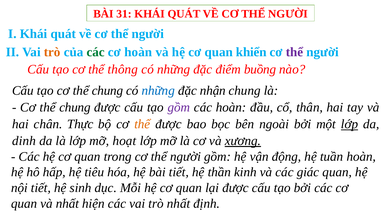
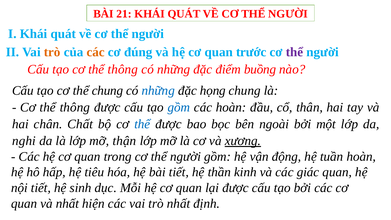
31: 31 -> 21
các at (96, 52) colour: green -> orange
cơ hoàn: hoàn -> đúng
khiển: khiển -> trước
nhận: nhận -> họng
chung at (75, 107): chung -> thông
gồm at (179, 107) colour: purple -> blue
Thực: Thực -> Chất
thể at (142, 124) colour: orange -> blue
lớp at (350, 124) underline: present -> none
dinh: dinh -> nghi
hoạt: hoạt -> thận
